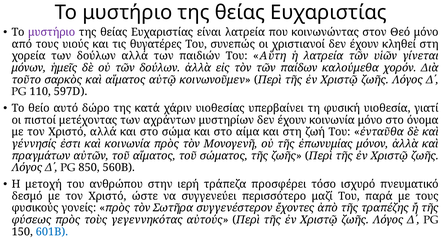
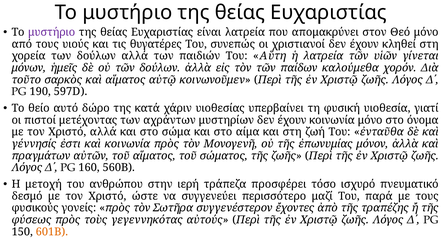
κοινωνώντας: κοινωνώντας -> απομακρύνει
110: 110 -> 190
850: 850 -> 160
601Β colour: blue -> orange
